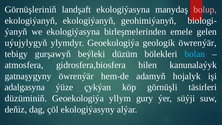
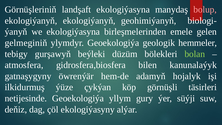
uýujylygyň: uýujylygyň -> gelmeginiň
geologik öwrenýär: öwrenýär -> hemmeler
bolan colour: light blue -> light green
adalgasyna: adalgasyna -> ilkidurmuş
düzüminiň: düzüminiň -> netijesinde
